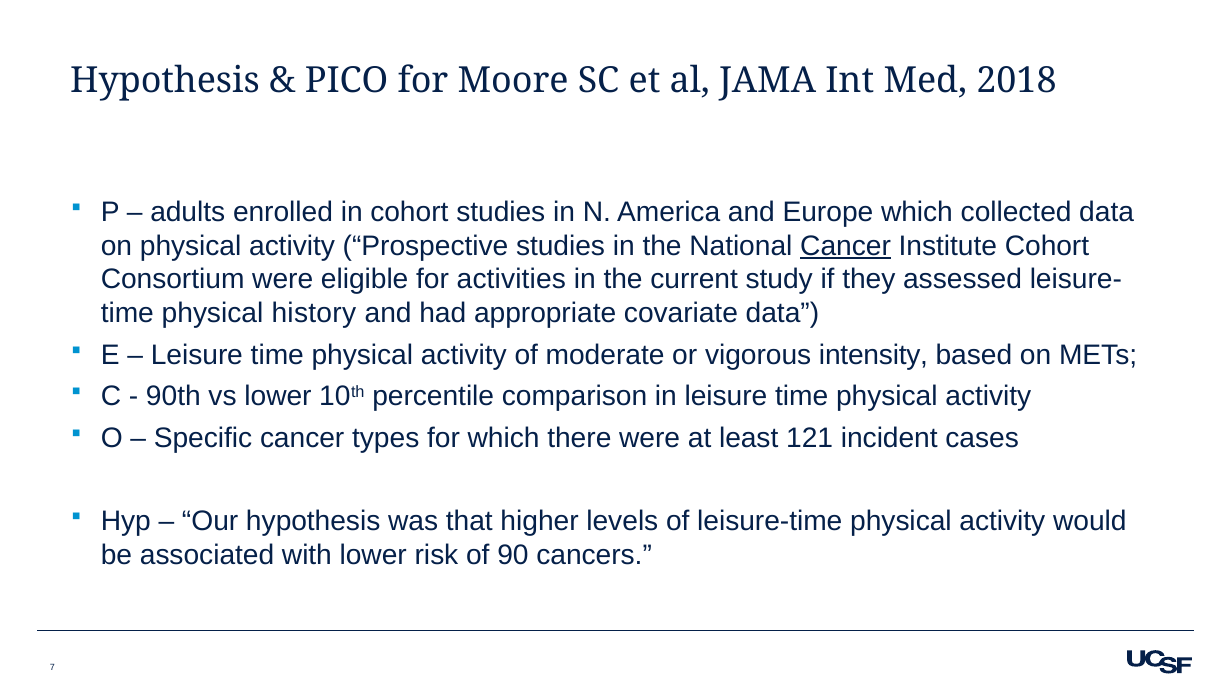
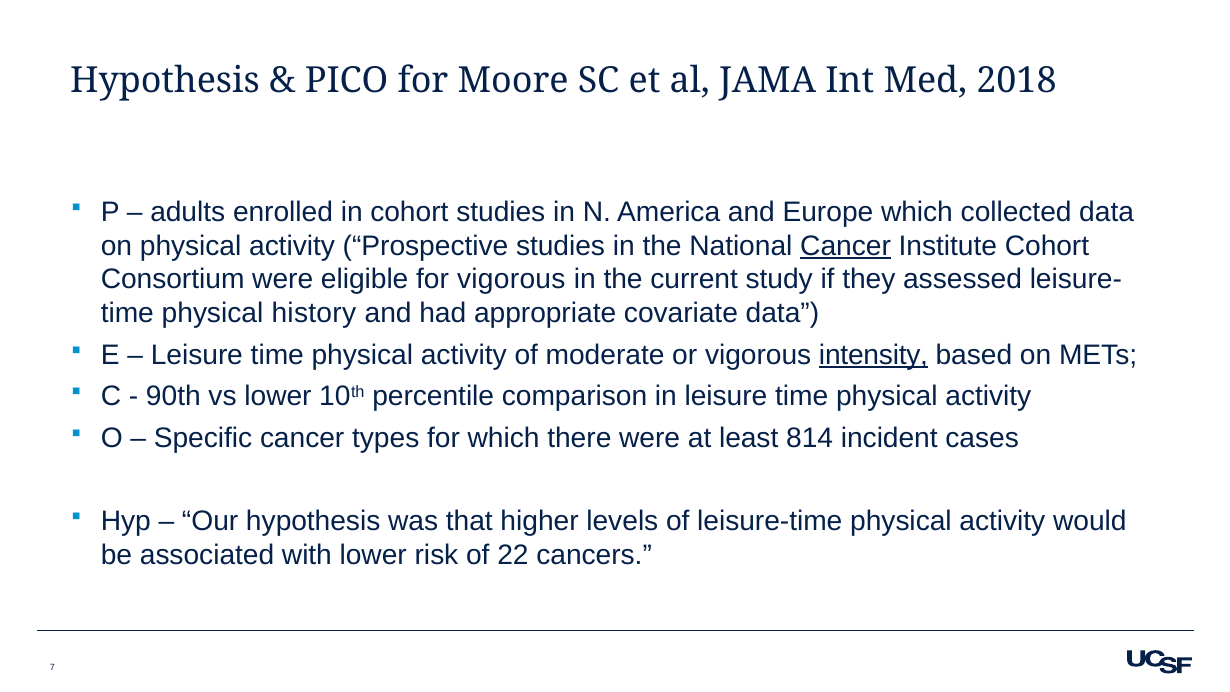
for activities: activities -> vigorous
intensity underline: none -> present
121: 121 -> 814
90: 90 -> 22
